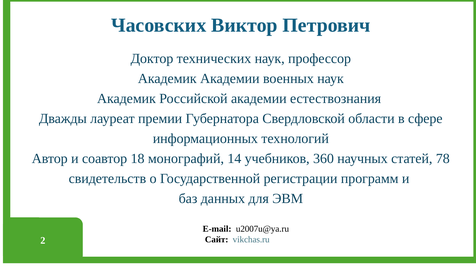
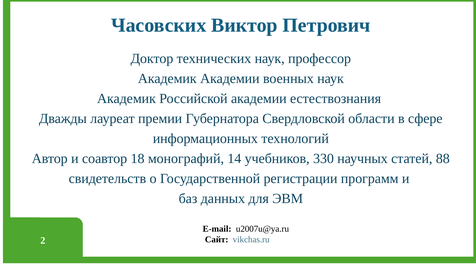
360: 360 -> 330
78: 78 -> 88
